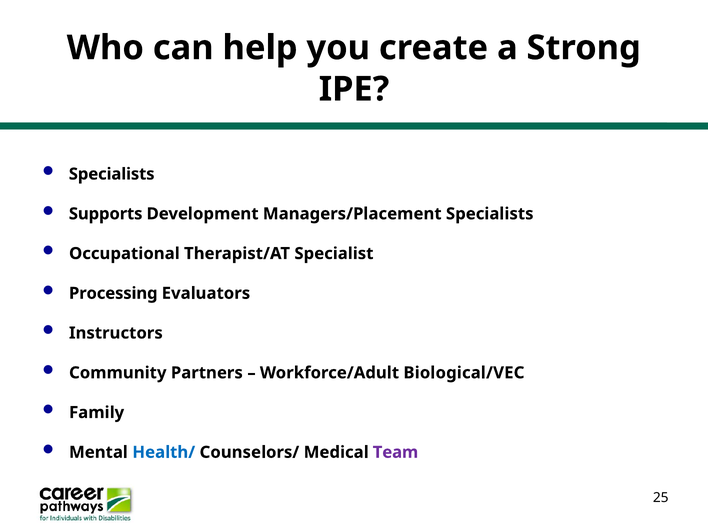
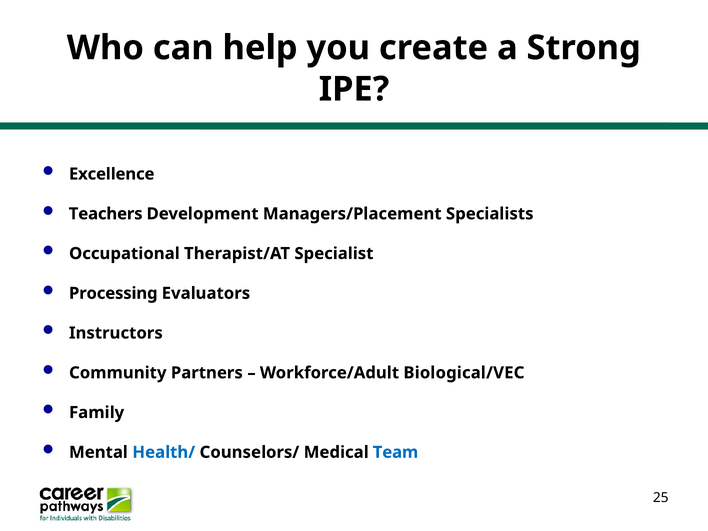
Specialists at (112, 174): Specialists -> Excellence
Supports: Supports -> Teachers
Team colour: purple -> blue
